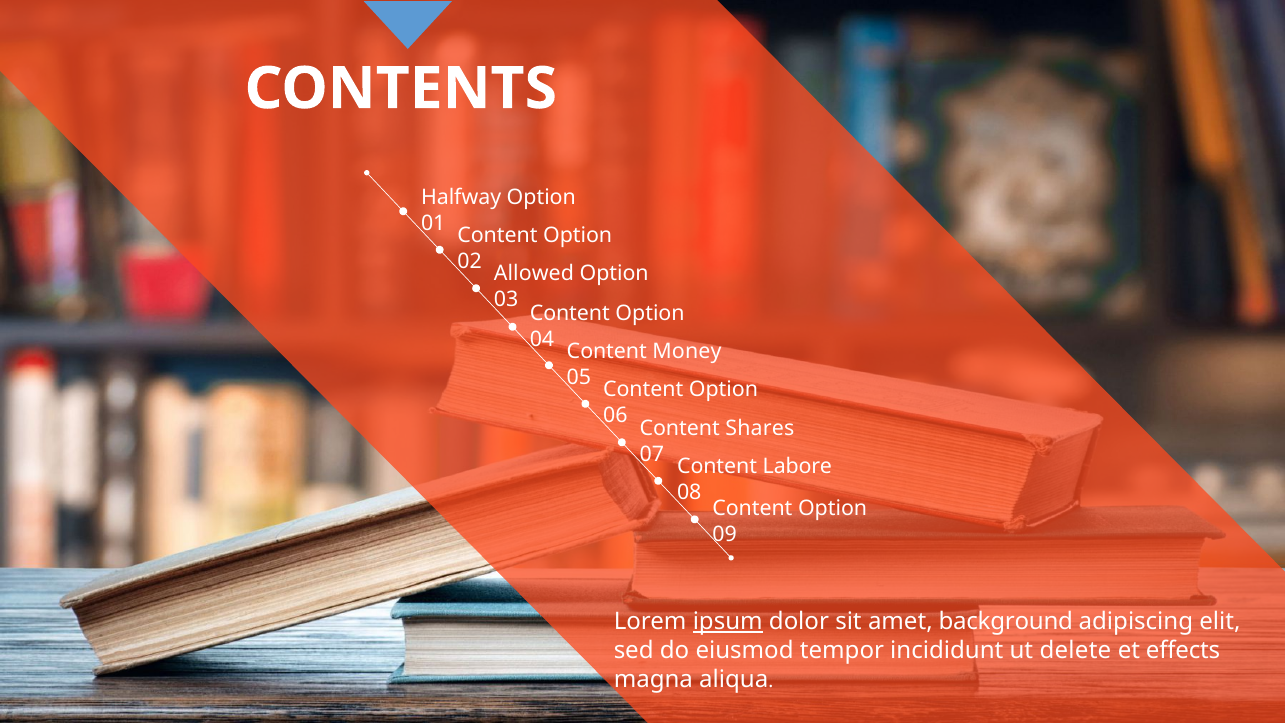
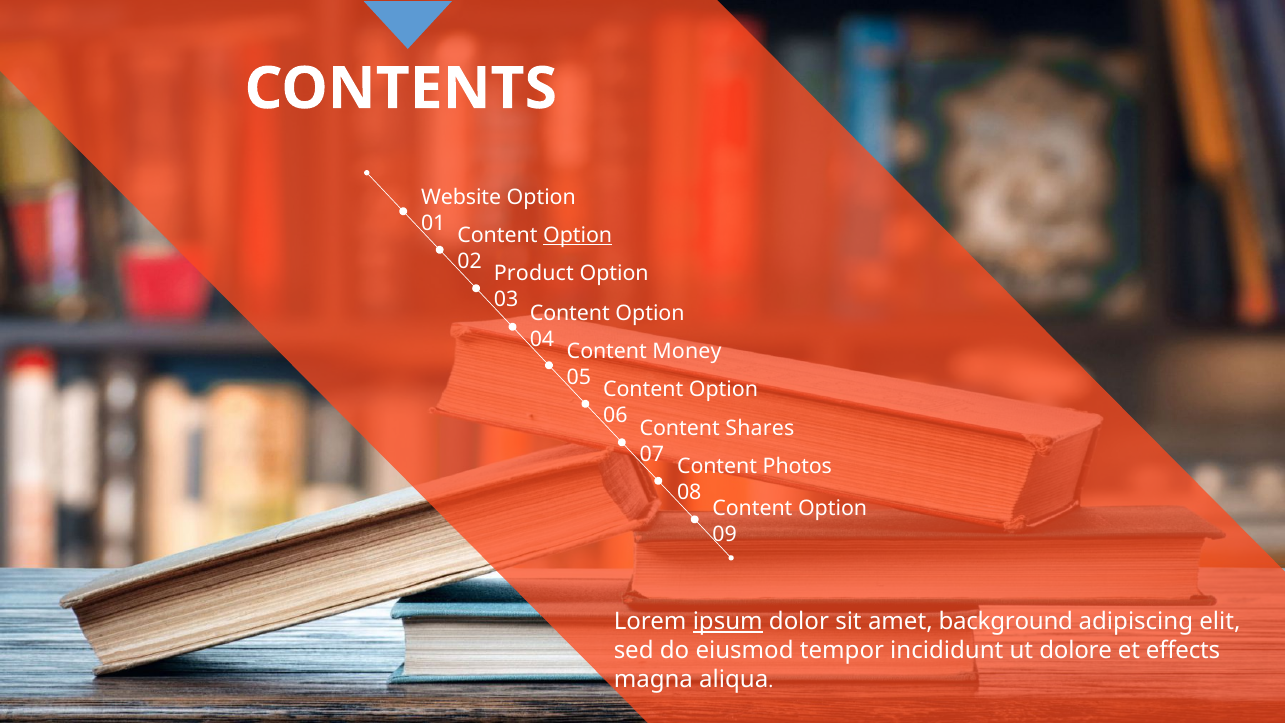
Halfway: Halfway -> Website
Option at (578, 235) underline: none -> present
Allowed: Allowed -> Product
Labore: Labore -> Photos
delete: delete -> dolore
